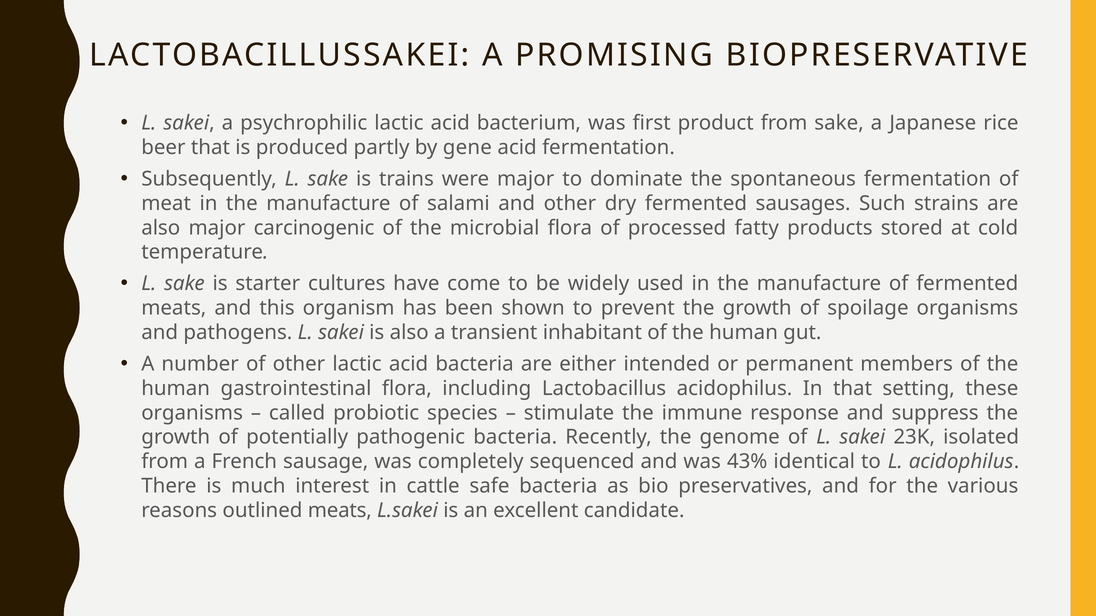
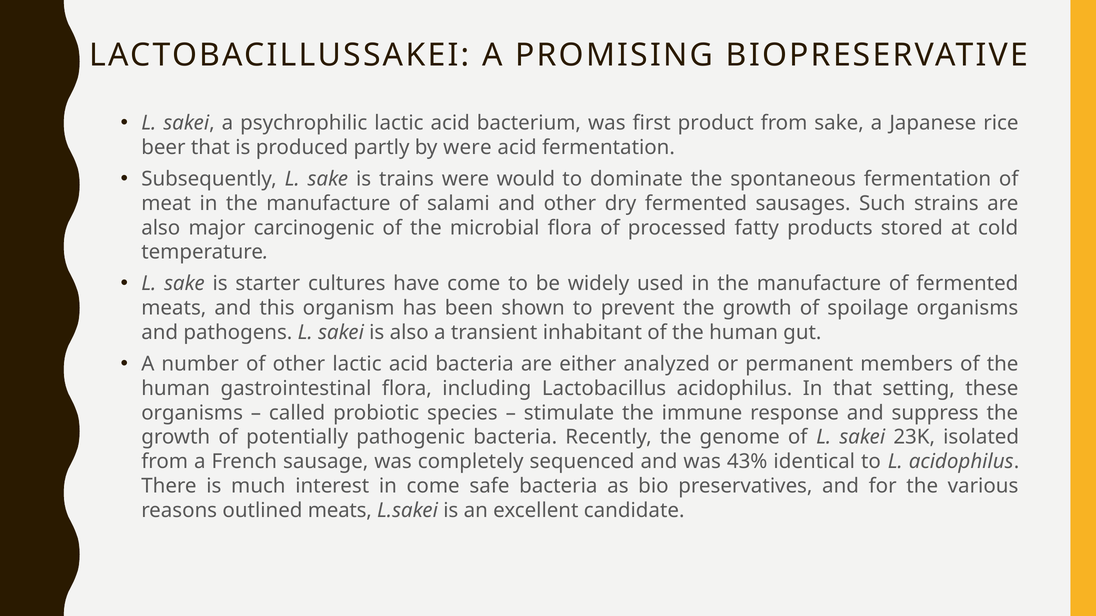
by gene: gene -> were
were major: major -> would
intended: intended -> analyzed
in cattle: cattle -> come
